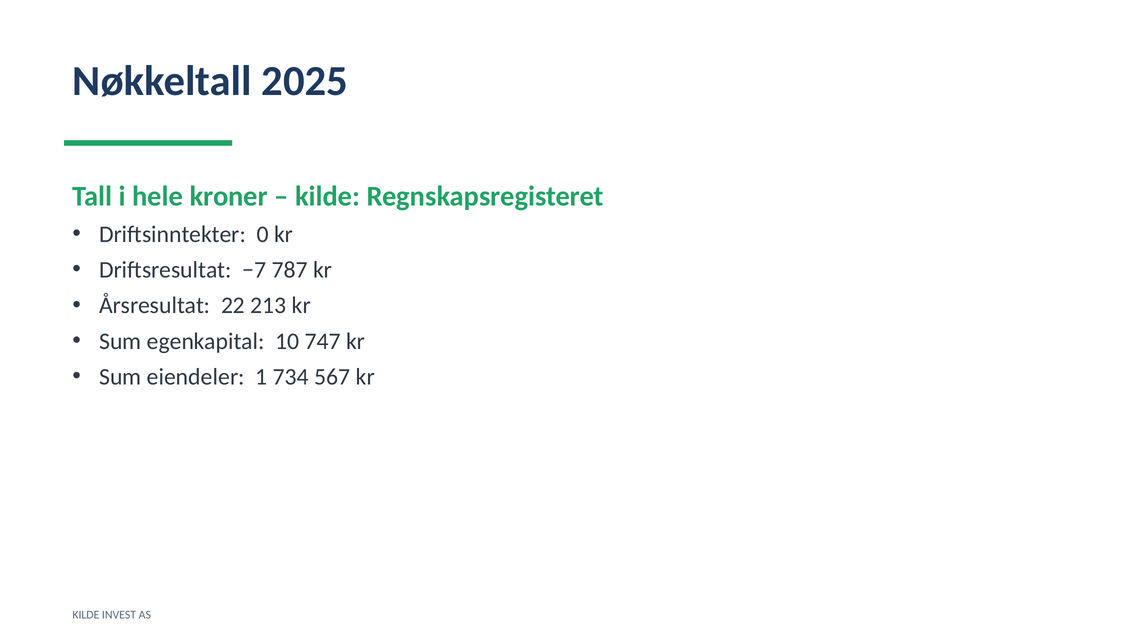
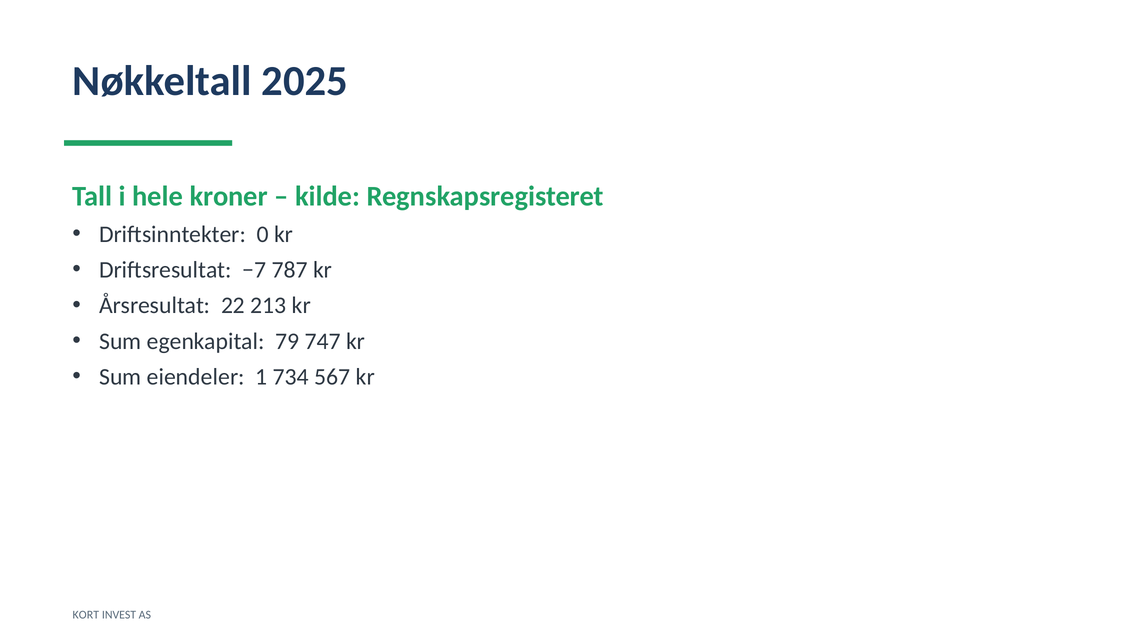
10: 10 -> 79
KILDE at (86, 615): KILDE -> KORT
